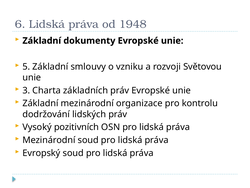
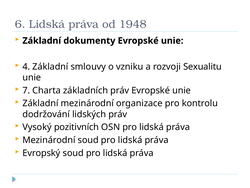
5: 5 -> 4
Světovou: Světovou -> Sexualitu
3: 3 -> 7
